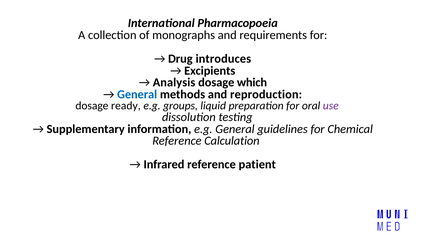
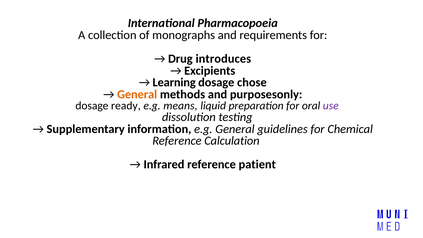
Analysis: Analysis -> Learning
which: which -> chose
General at (137, 94) colour: blue -> orange
reproduction: reproduction -> purposesonly
groups: groups -> means
